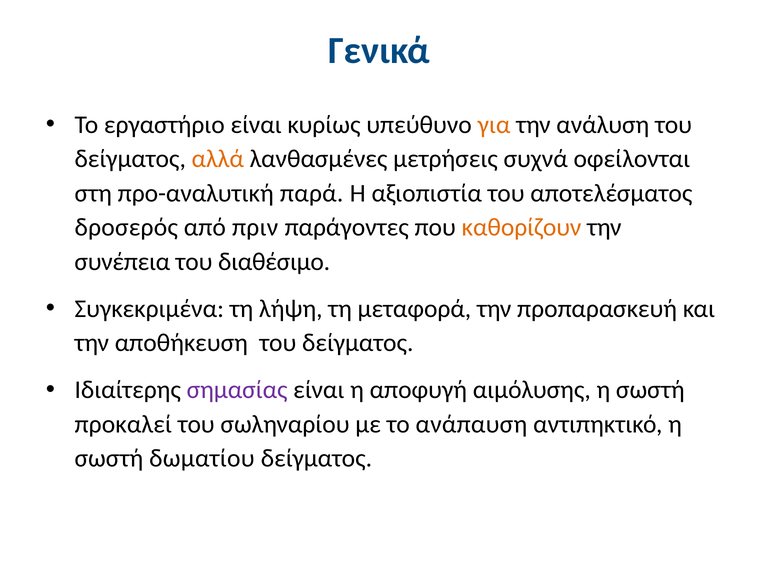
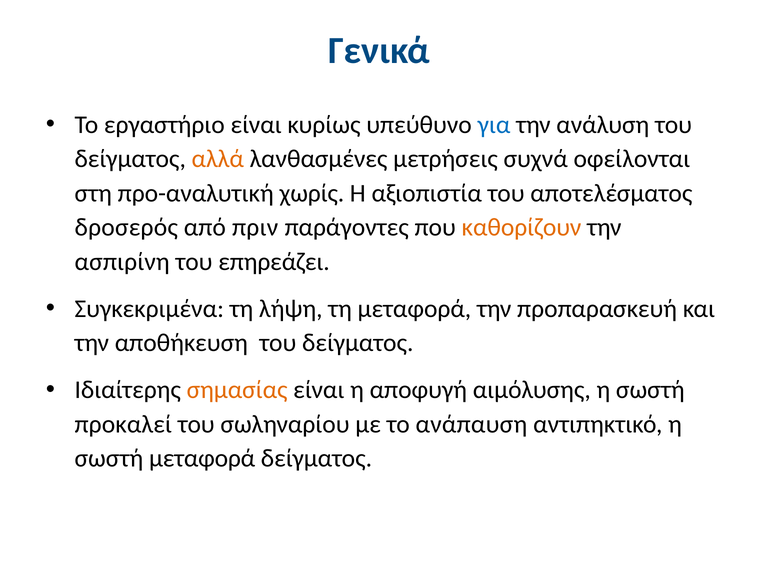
για colour: orange -> blue
παρά: παρά -> χωρίς
συνέπεια: συνέπεια -> ασπιρίνη
διαθέσιμο: διαθέσιμο -> επηρεάζει
σημασίας colour: purple -> orange
σωστή δωματίου: δωματίου -> μεταφορά
